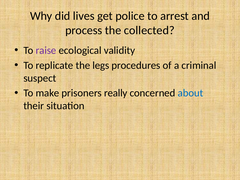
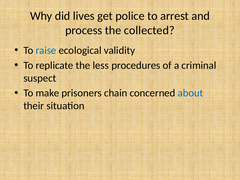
raise colour: purple -> blue
legs: legs -> less
really: really -> chain
